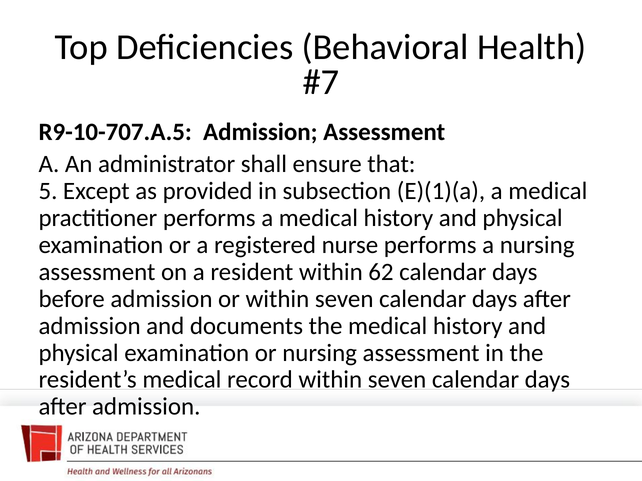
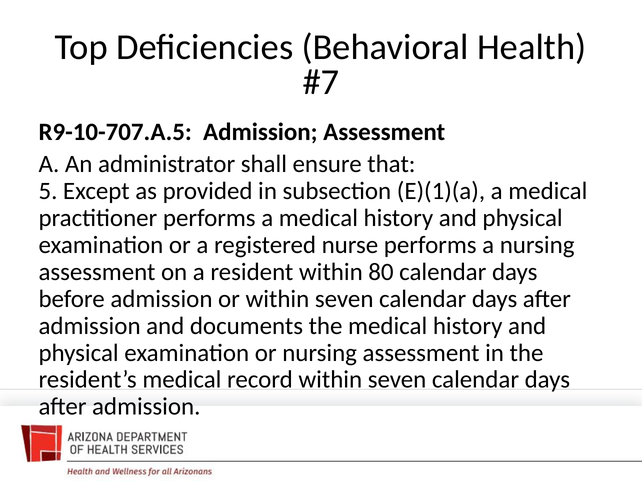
62: 62 -> 80
